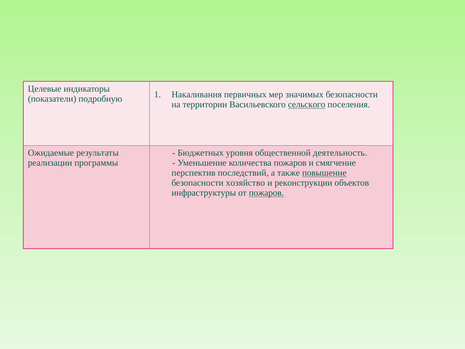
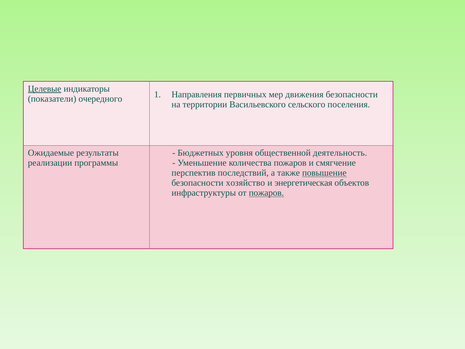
Целевые underline: none -> present
подробную: подробную -> очередного
Накаливания: Накаливания -> Направления
значимых: значимых -> движения
сельского underline: present -> none
реконструкции: реконструкции -> энергетическая
